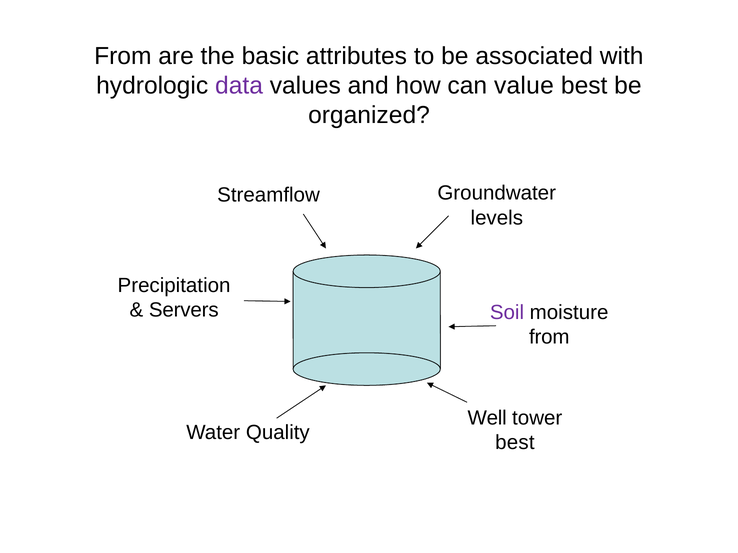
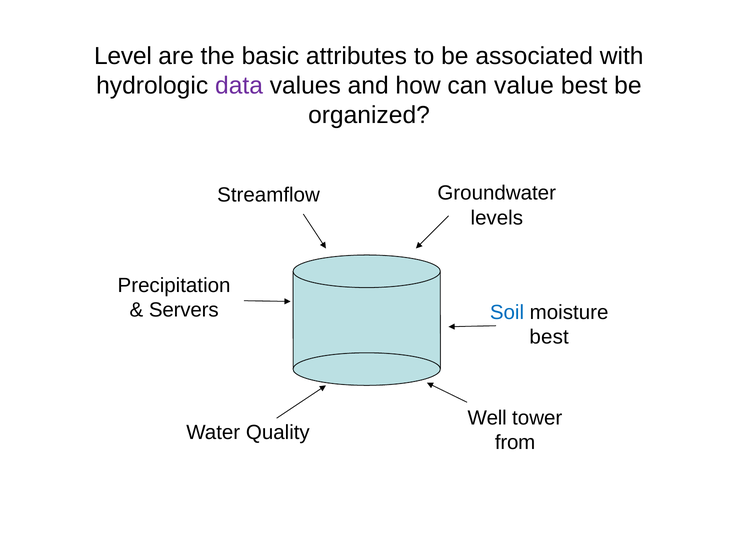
From at (123, 56): From -> Level
Soil colour: purple -> blue
from at (549, 337): from -> best
best at (515, 443): best -> from
